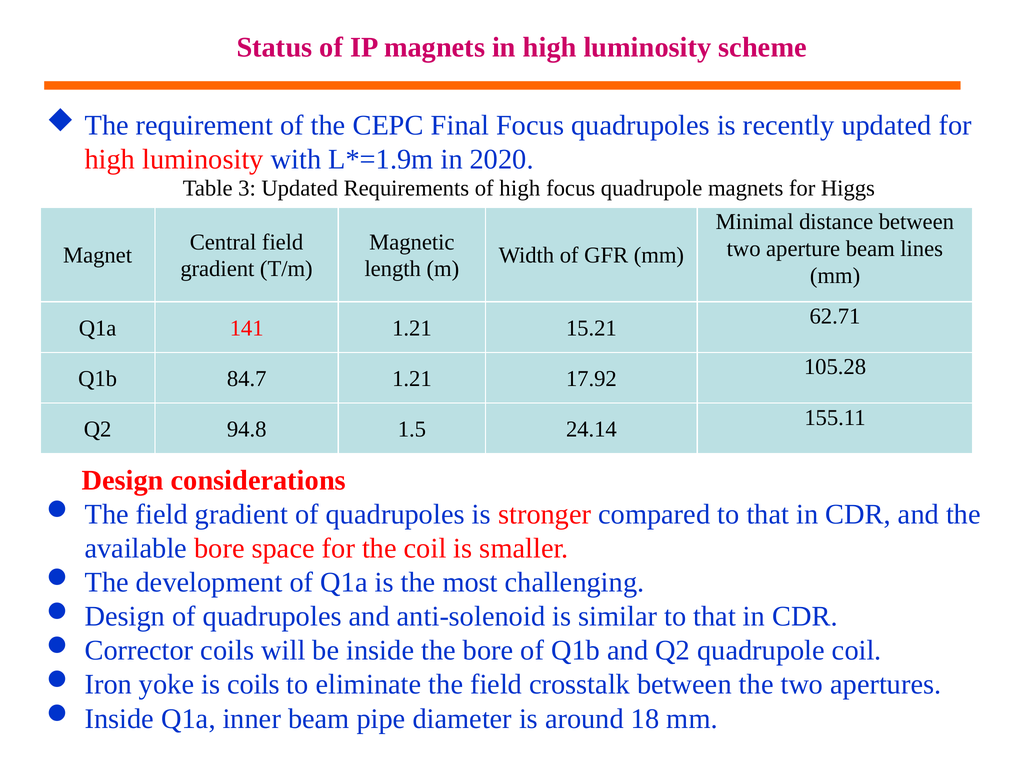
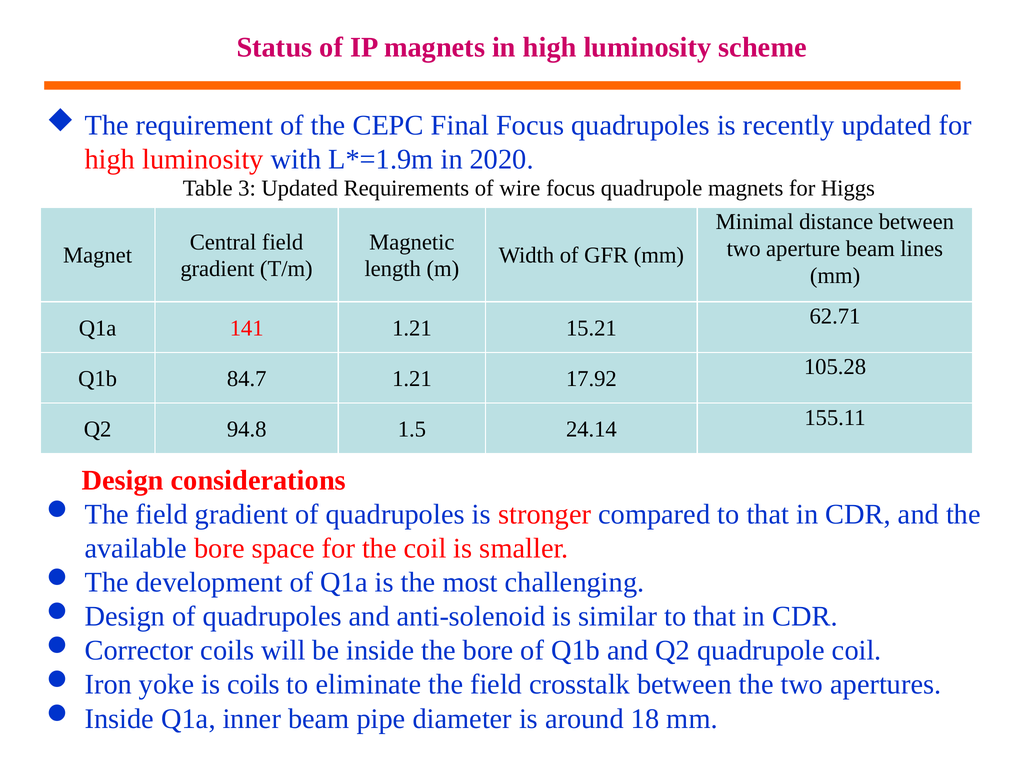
of high: high -> wire
